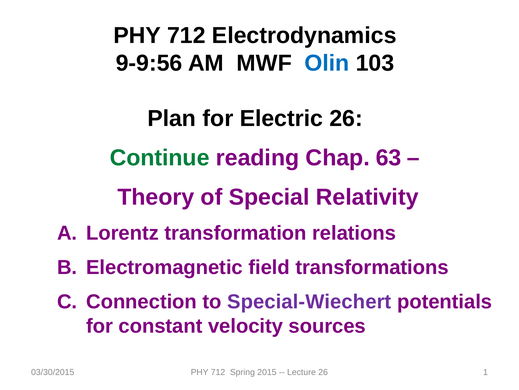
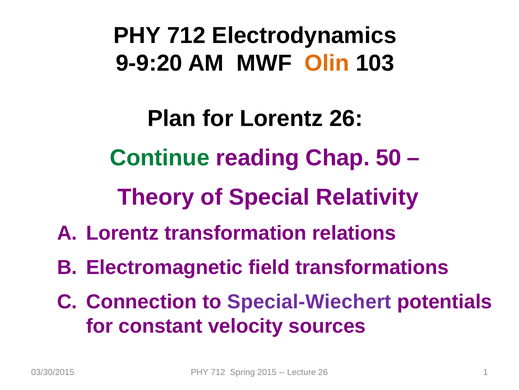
9-9:56: 9-9:56 -> 9-9:20
Olin colour: blue -> orange
for Electric: Electric -> Lorentz
63: 63 -> 50
